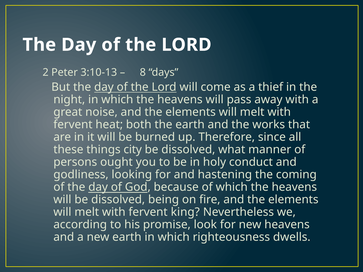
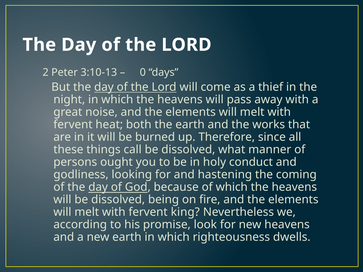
8: 8 -> 0
city: city -> call
